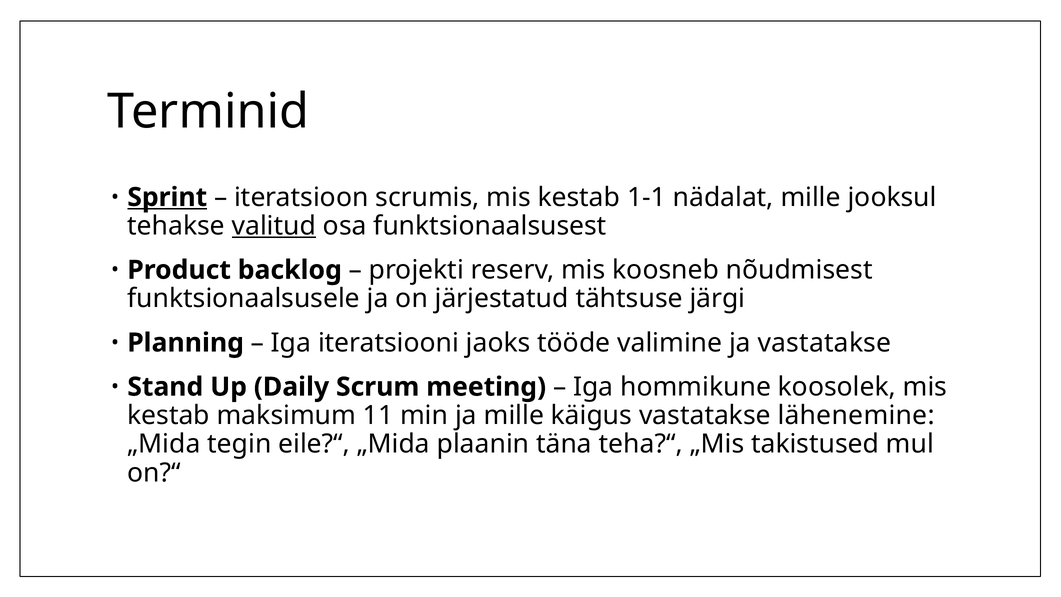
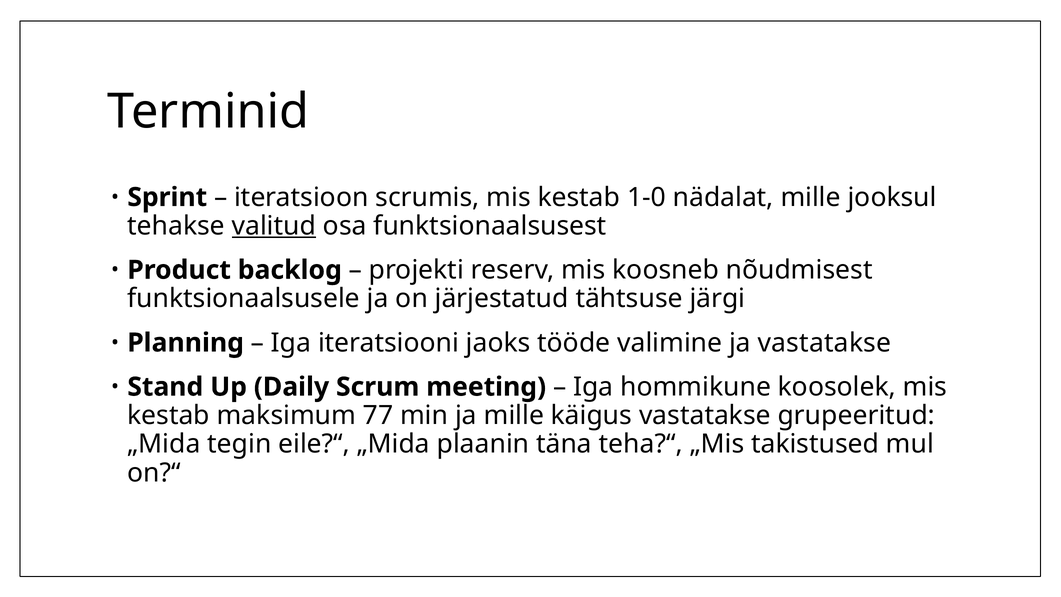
Sprint underline: present -> none
1-1: 1-1 -> 1-0
11: 11 -> 77
lähenemine: lähenemine -> grupeeritud
